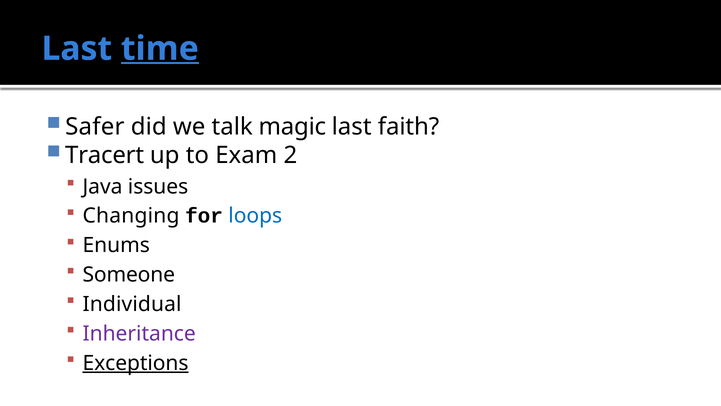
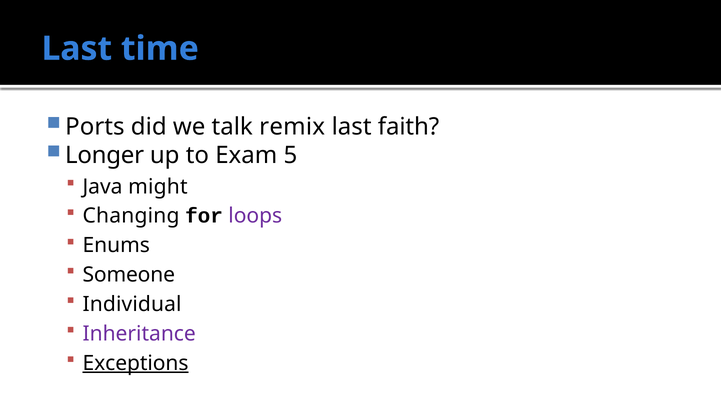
time underline: present -> none
Safer: Safer -> Ports
magic: magic -> remix
Tracert: Tracert -> Longer
2: 2 -> 5
issues: issues -> might
loops colour: blue -> purple
